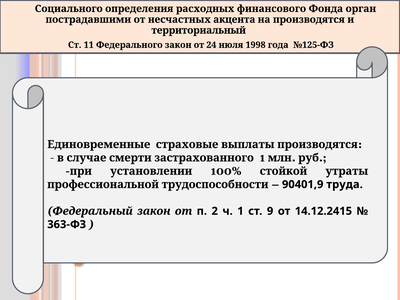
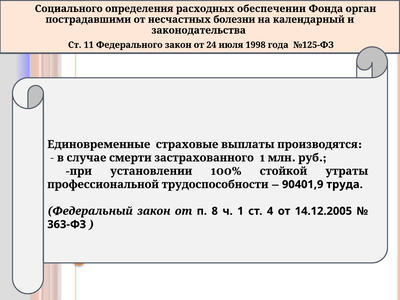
финансового: финансового -> обеспечении
акцента: акцента -> болезни
на производятся: производятся -> календарный
территориальный: территориальный -> законодательства
2: 2 -> 8
9: 9 -> 4
14.12.2415: 14.12.2415 -> 14.12.2005
